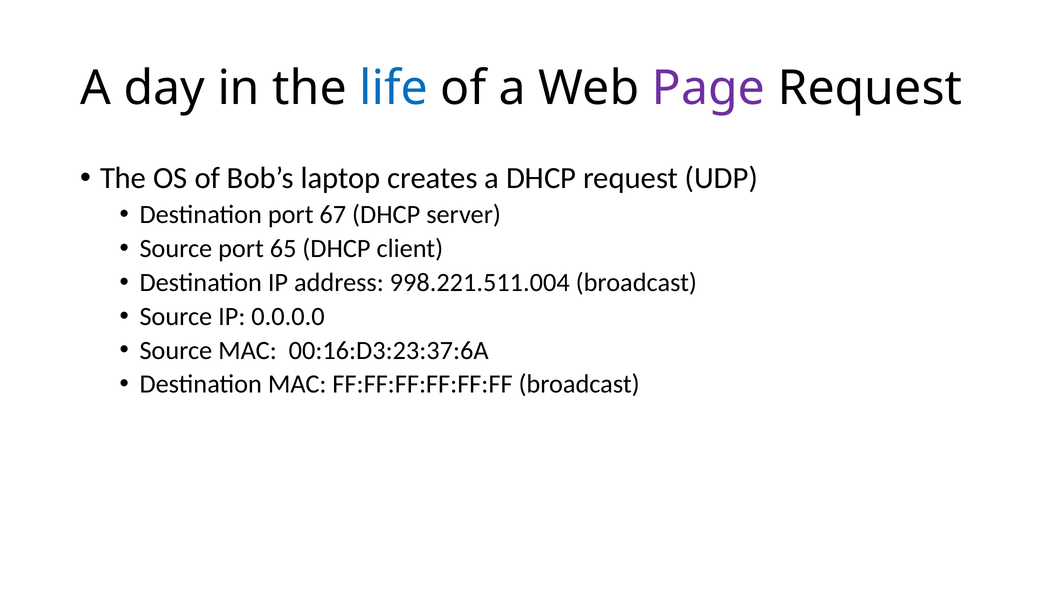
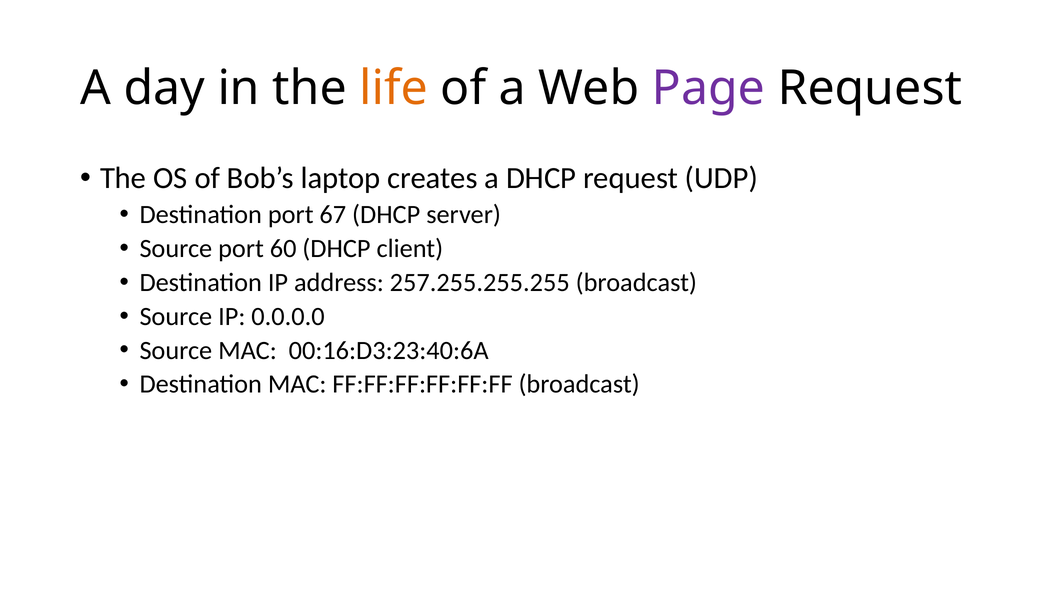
life colour: blue -> orange
65: 65 -> 60
998.221.511.004: 998.221.511.004 -> 257.255.255.255
00:16:D3:23:37:6A: 00:16:D3:23:37:6A -> 00:16:D3:23:40:6A
